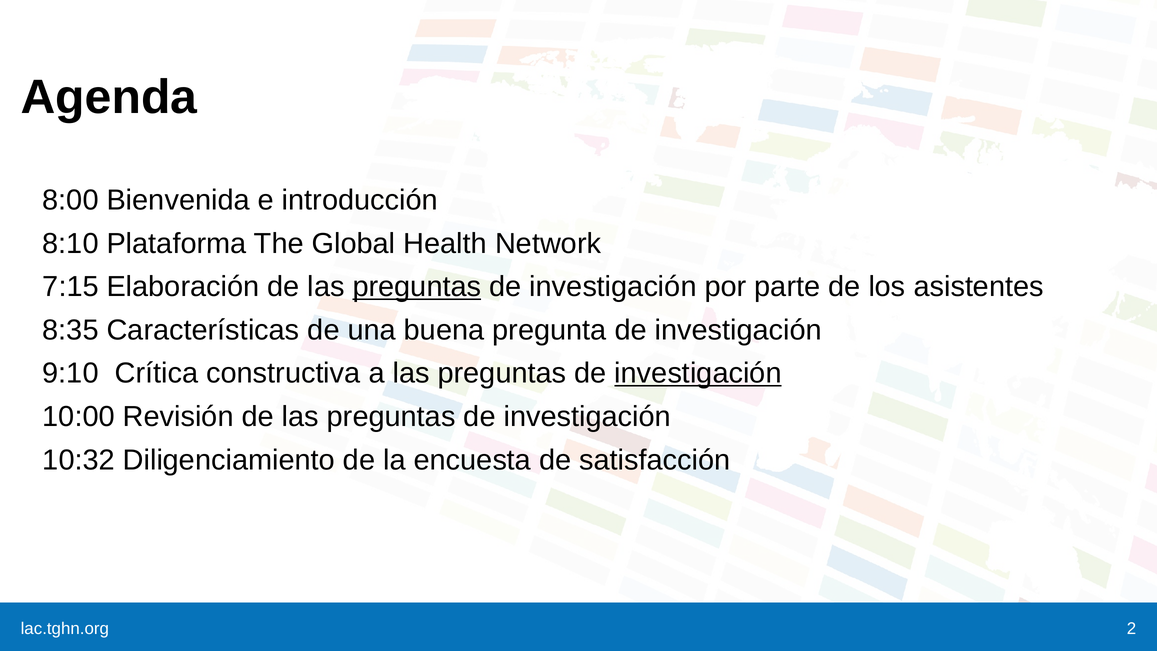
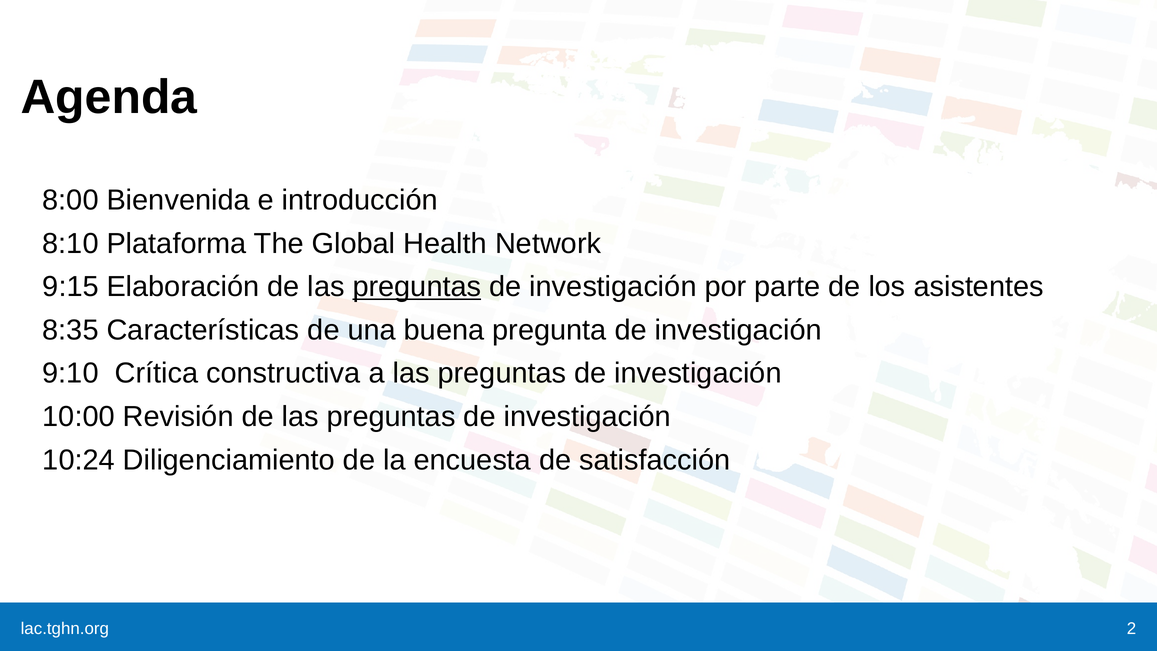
7:15: 7:15 -> 9:15
investigación at (698, 373) underline: present -> none
10:32: 10:32 -> 10:24
